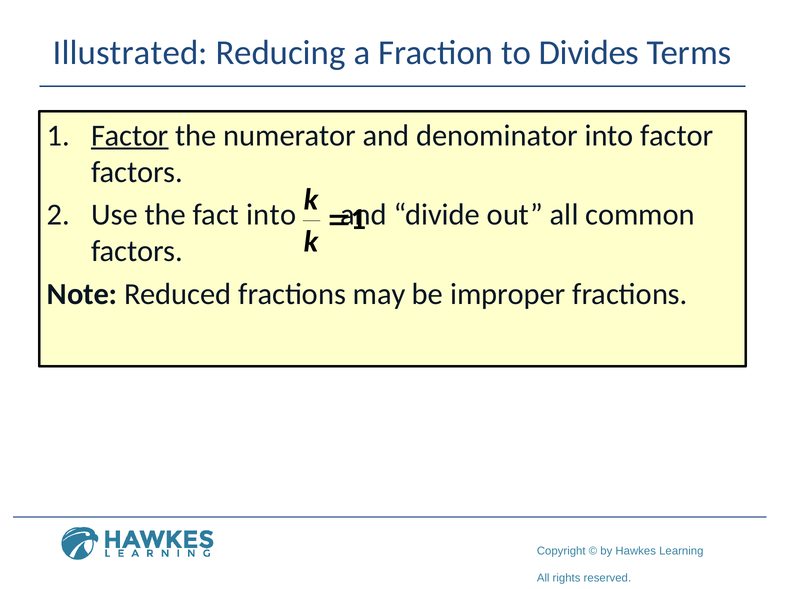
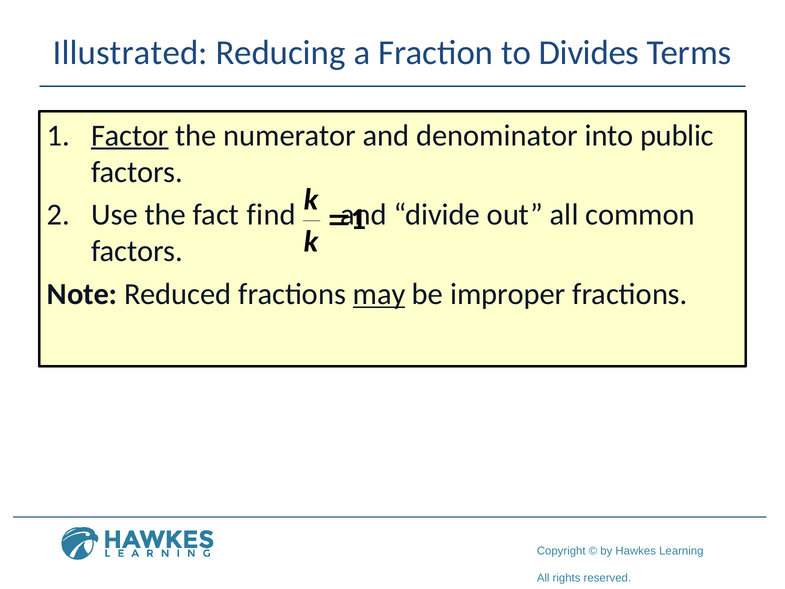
into factor: factor -> public
fact into: into -> find
may underline: none -> present
